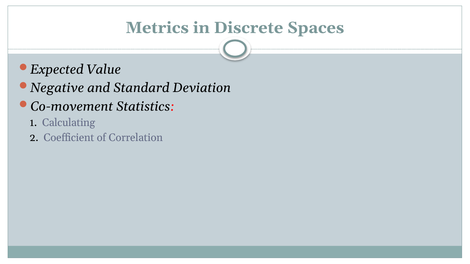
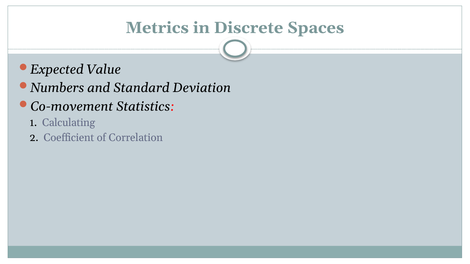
Negative: Negative -> Numbers
